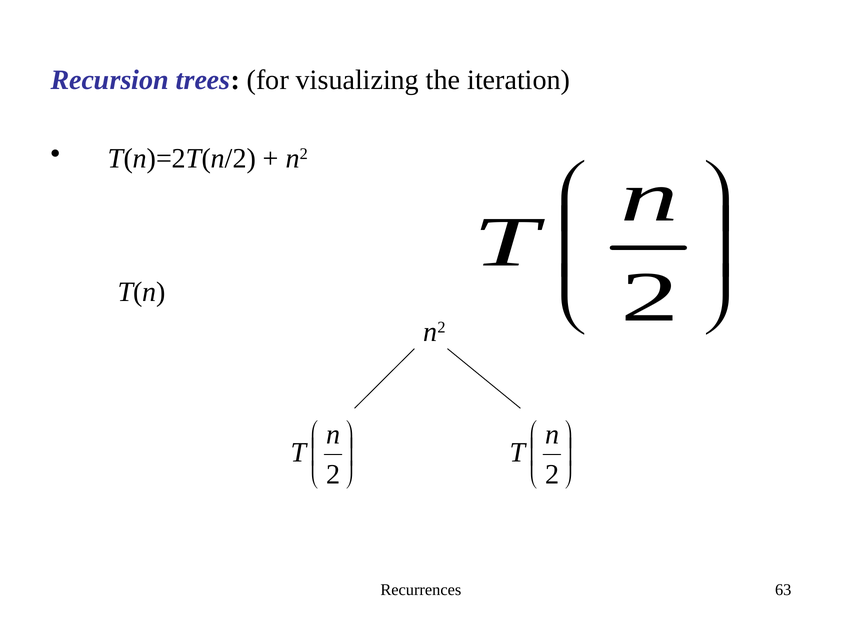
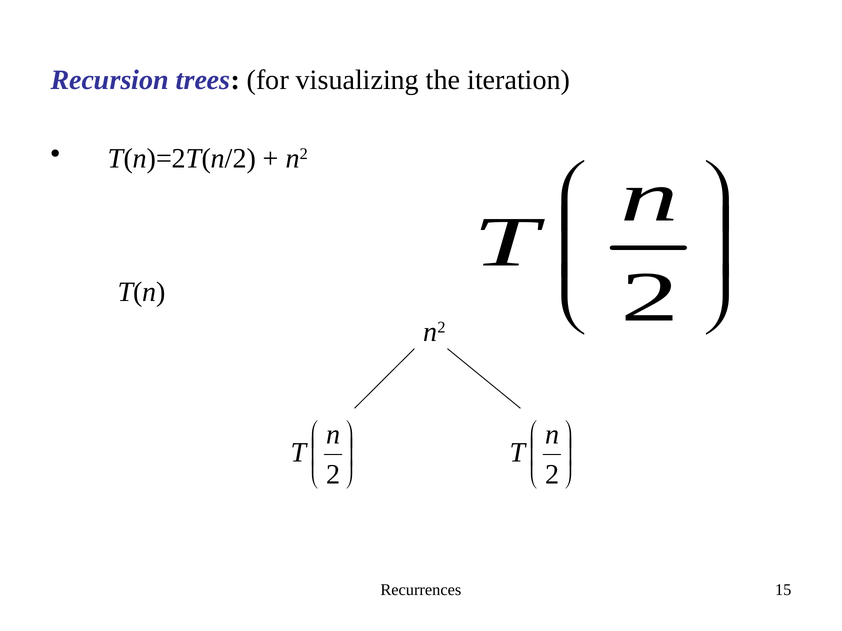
63: 63 -> 15
